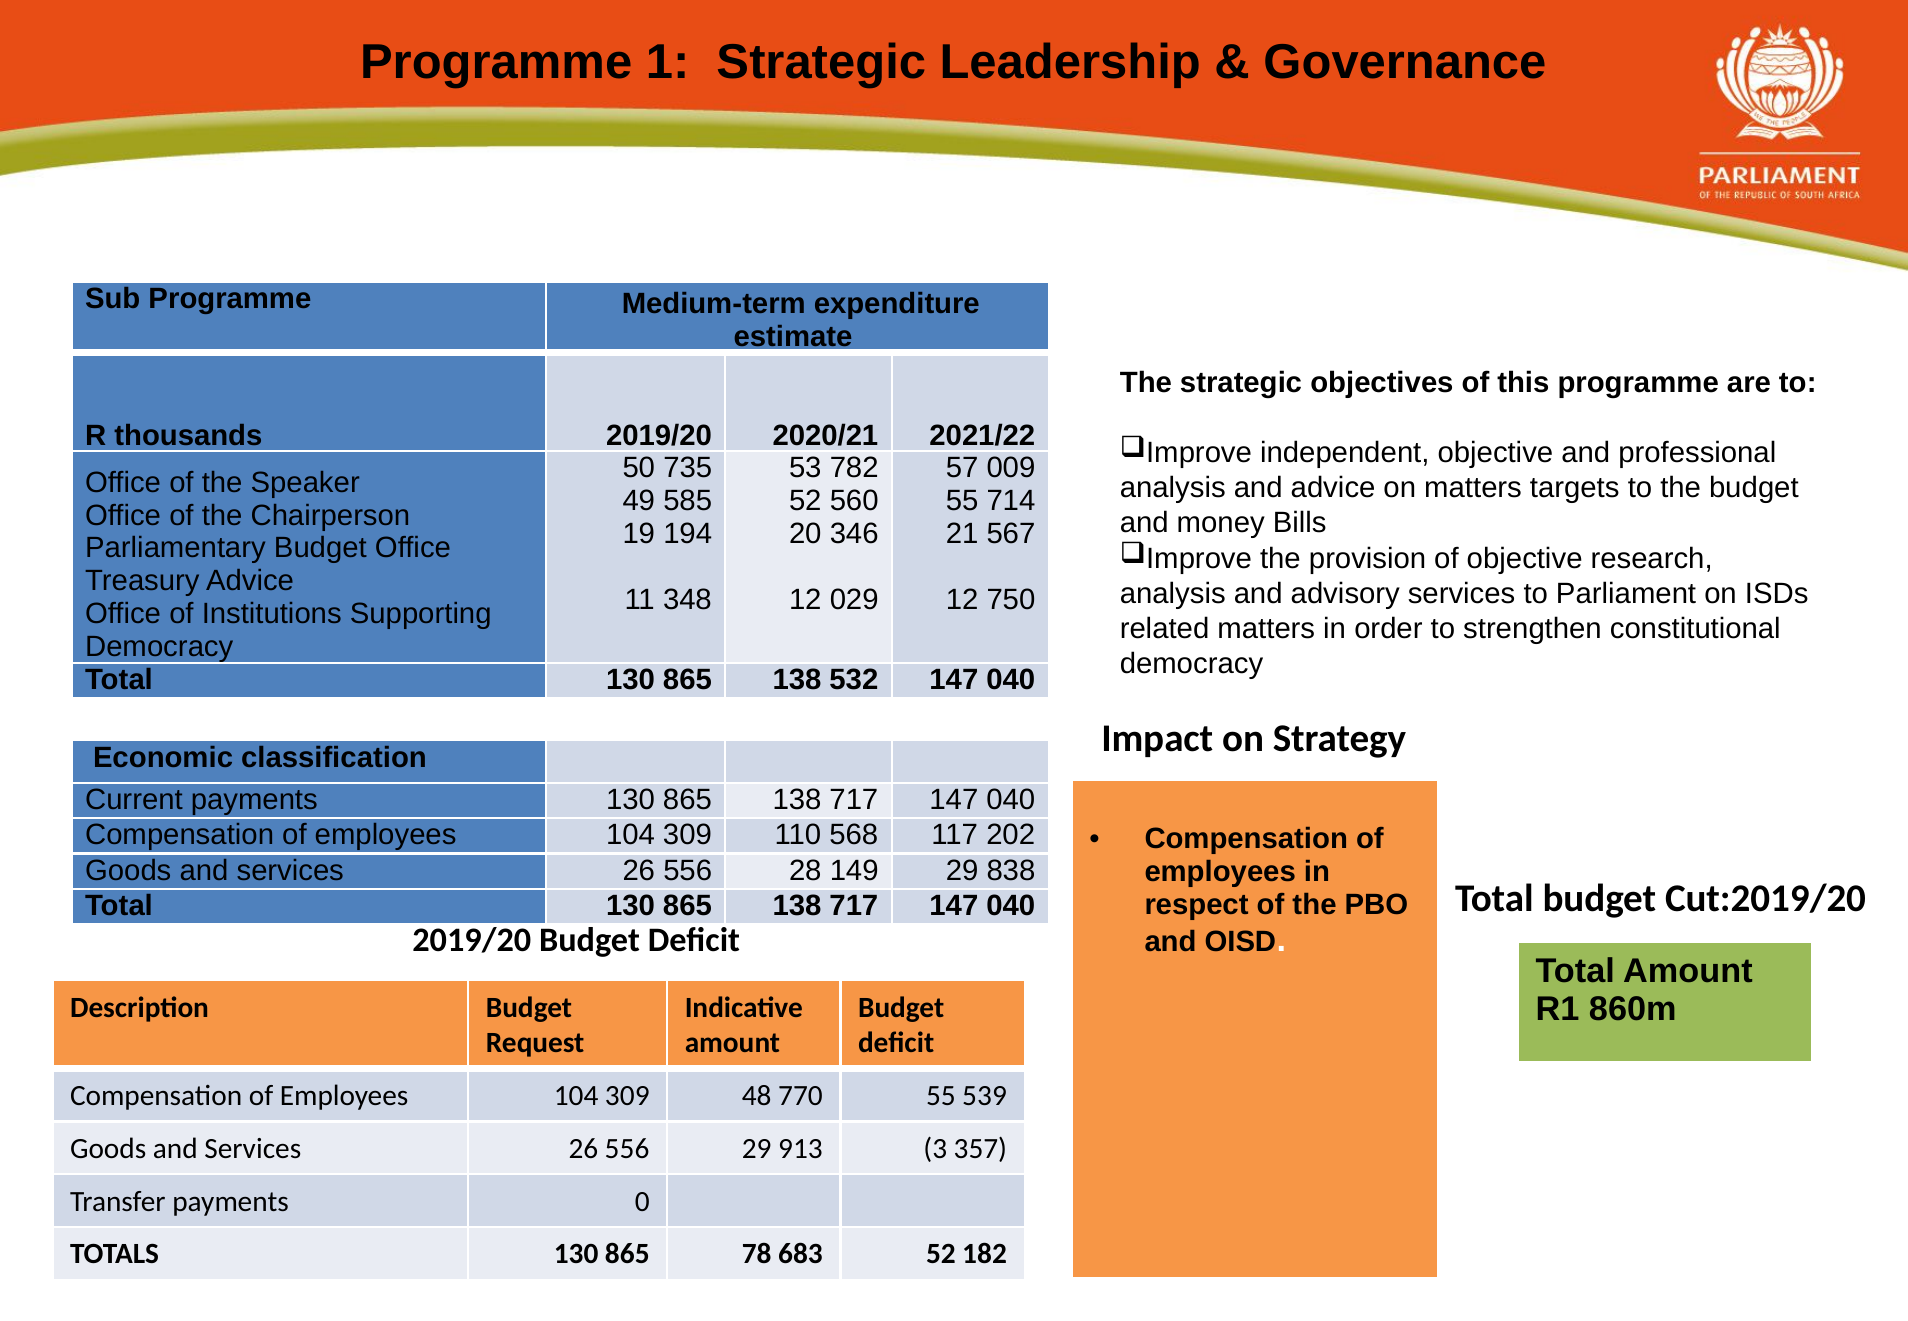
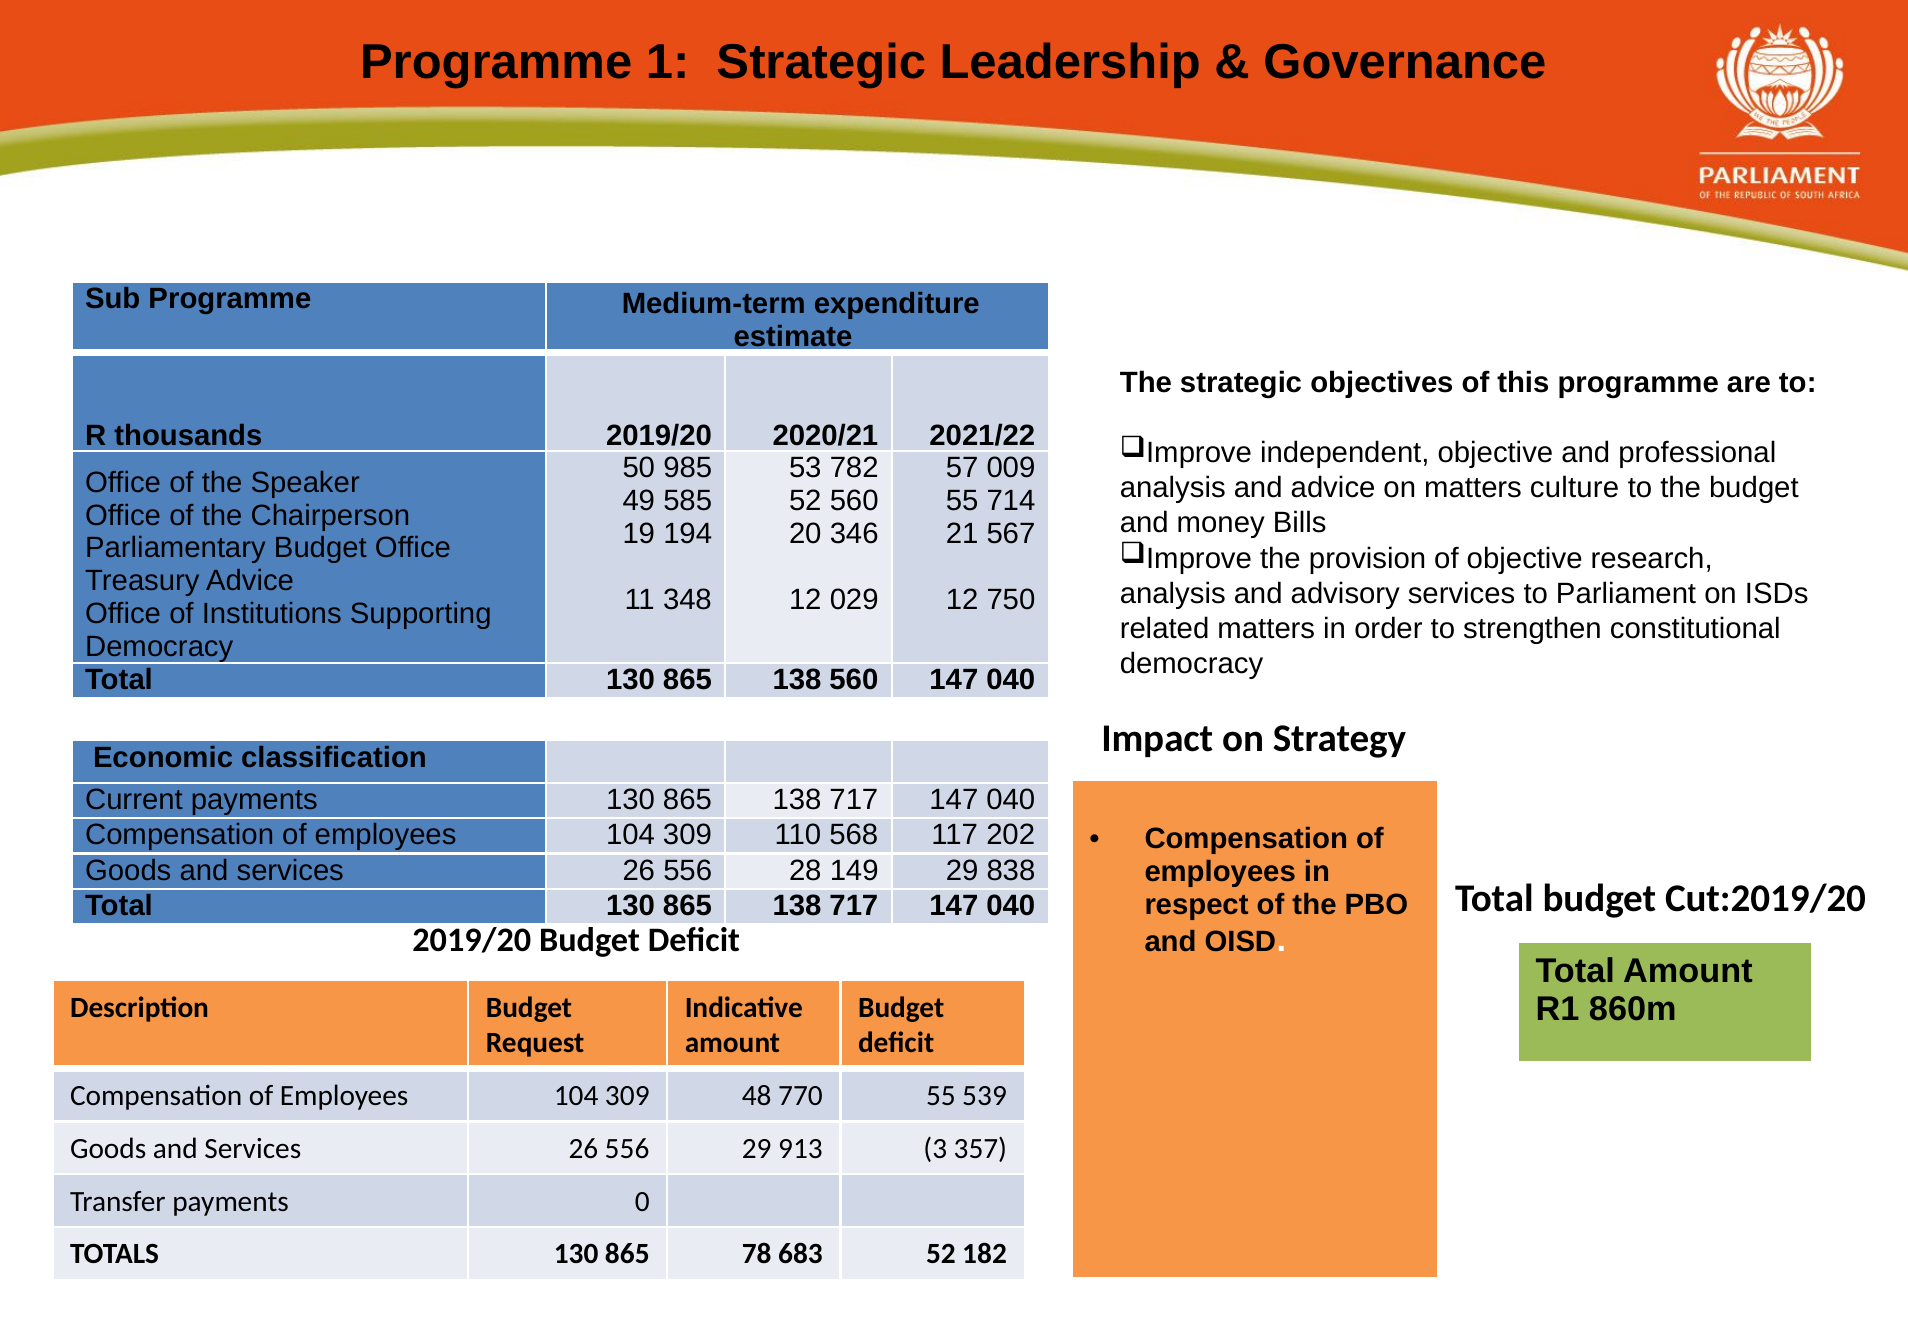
735: 735 -> 985
targets: targets -> culture
138 532: 532 -> 560
